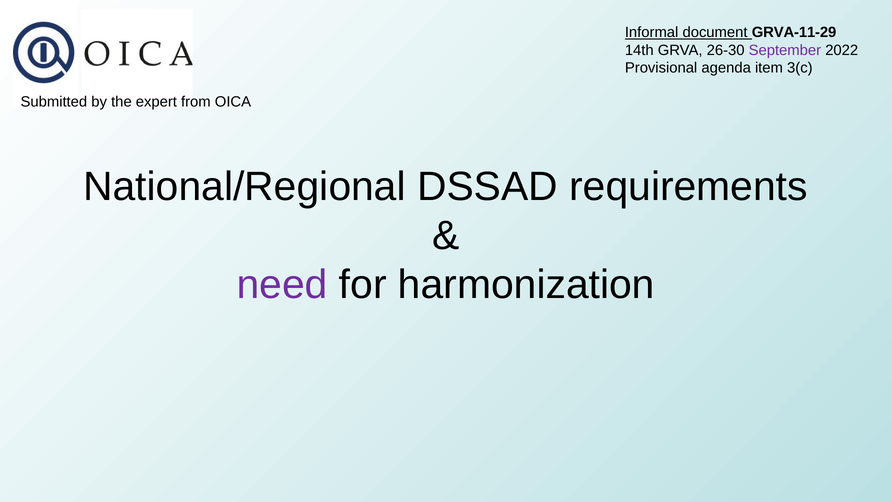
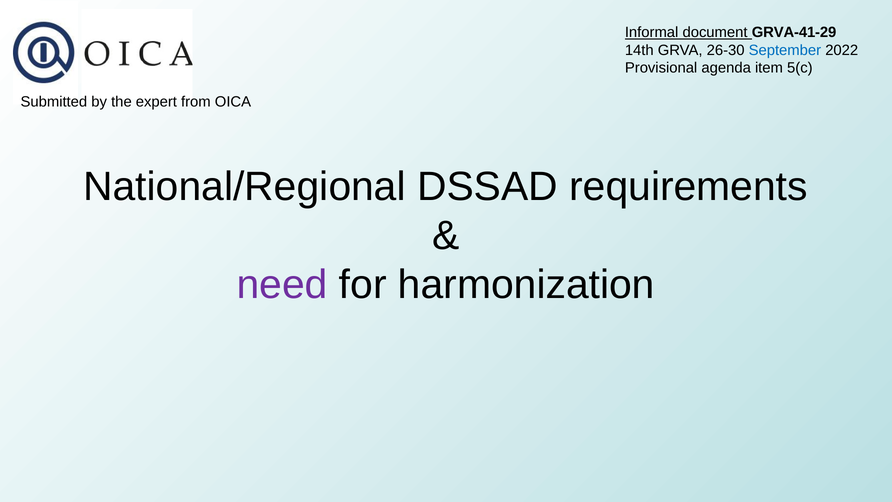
GRVA-11-29: GRVA-11-29 -> GRVA-41-29
September colour: purple -> blue
3(c: 3(c -> 5(c
